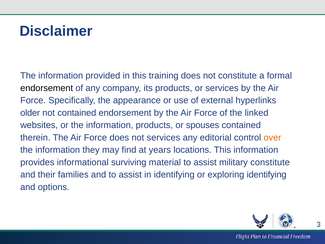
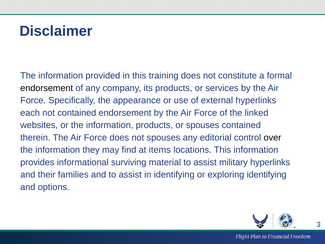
older: older -> each
not services: services -> spouses
over colour: orange -> black
years: years -> items
military constitute: constitute -> hyperlinks
